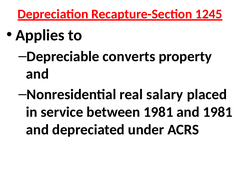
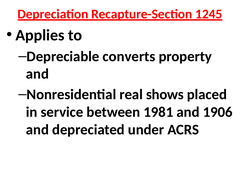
salary: salary -> shows
and 1981: 1981 -> 1906
